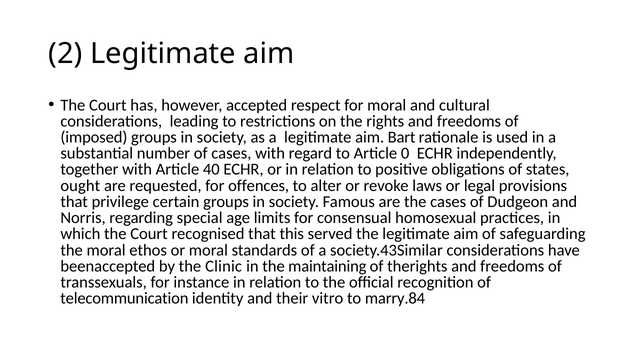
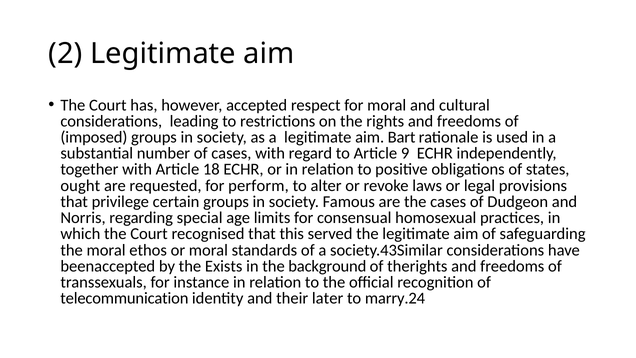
0: 0 -> 9
40: 40 -> 18
offences: offences -> perform
Clinic: Clinic -> Exists
maintaining: maintaining -> background
vitro: vitro -> later
marry.84: marry.84 -> marry.24
